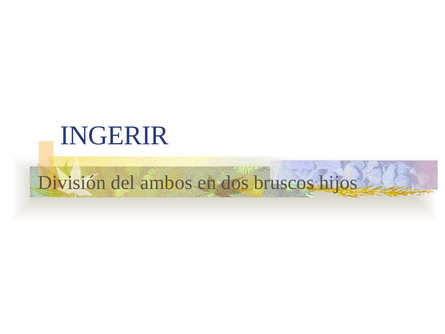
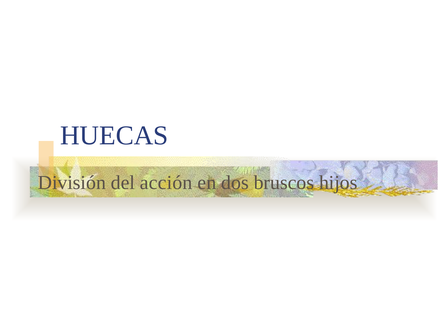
INGERIR: INGERIR -> HUECAS
ambos: ambos -> acción
